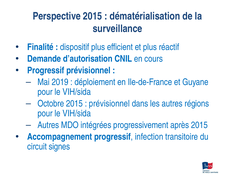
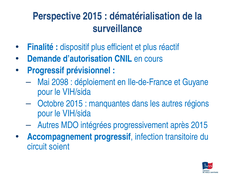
2019: 2019 -> 2098
prévisionnel at (109, 104): prévisionnel -> manquantes
signes: signes -> soient
